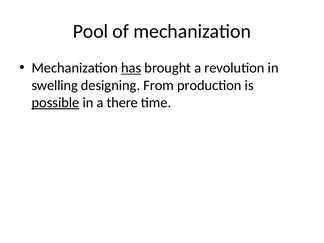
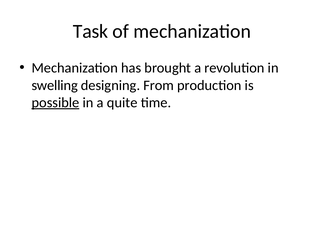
Pool: Pool -> Task
has underline: present -> none
there: there -> quite
